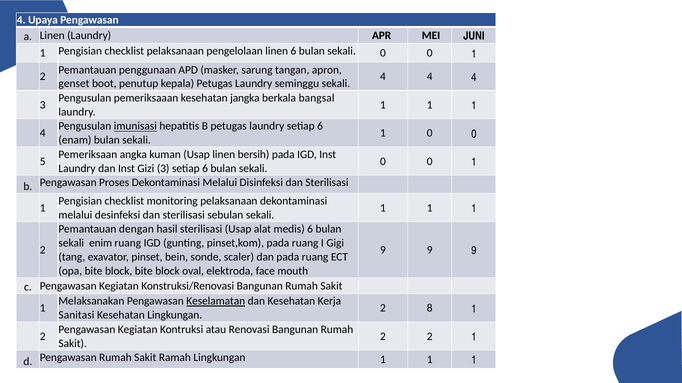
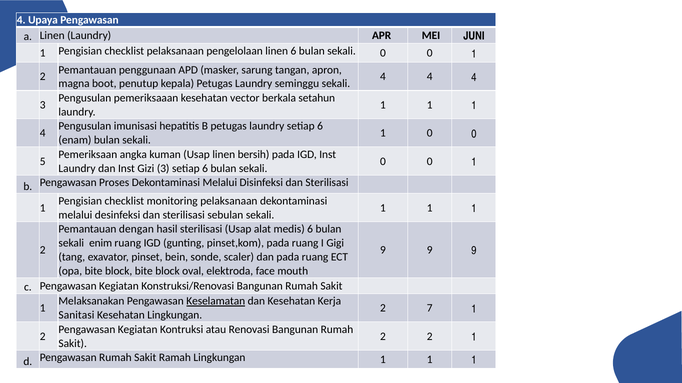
genset: genset -> magna
jangka: jangka -> vector
bangsal: bangsal -> setahun
imunisasi underline: present -> none
8: 8 -> 7
